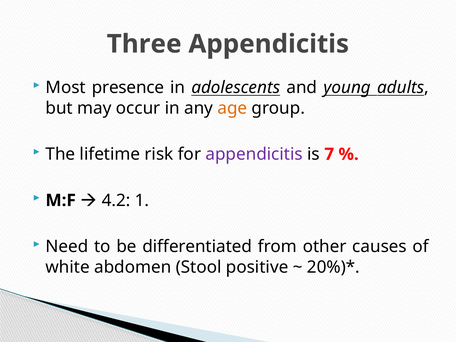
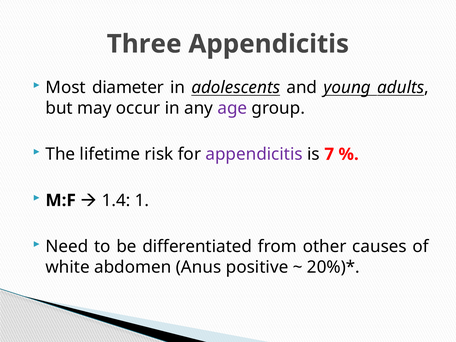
presence: presence -> diameter
age colour: orange -> purple
4.2: 4.2 -> 1.4
Stool: Stool -> Anus
